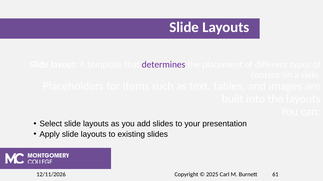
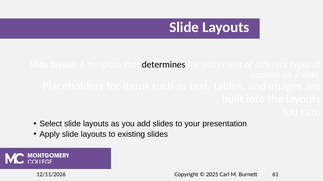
determines colour: purple -> black
